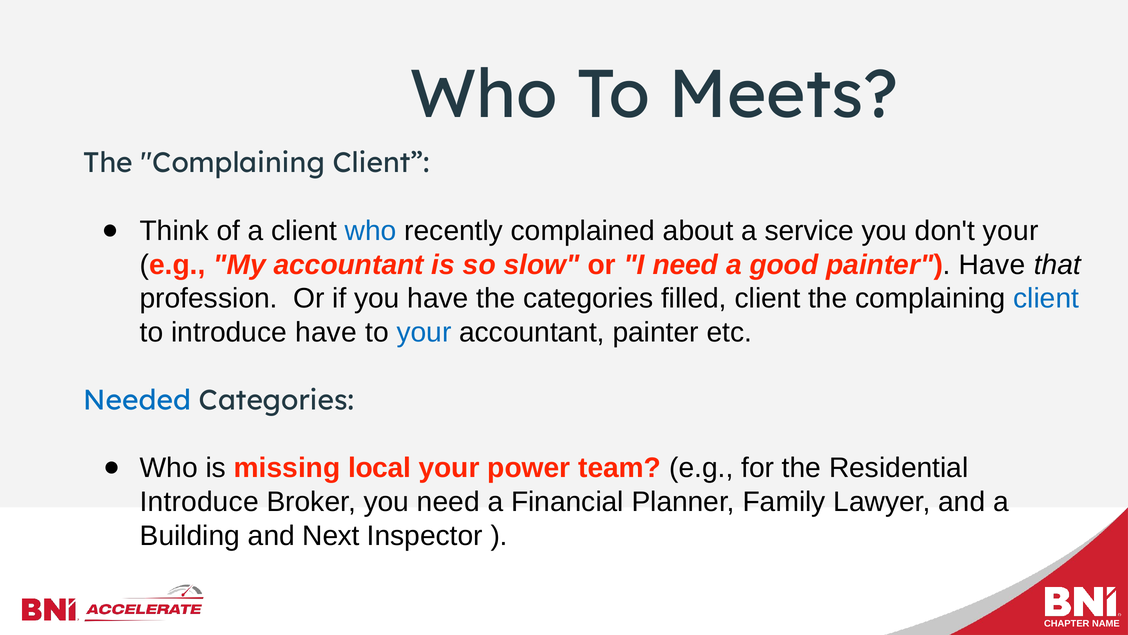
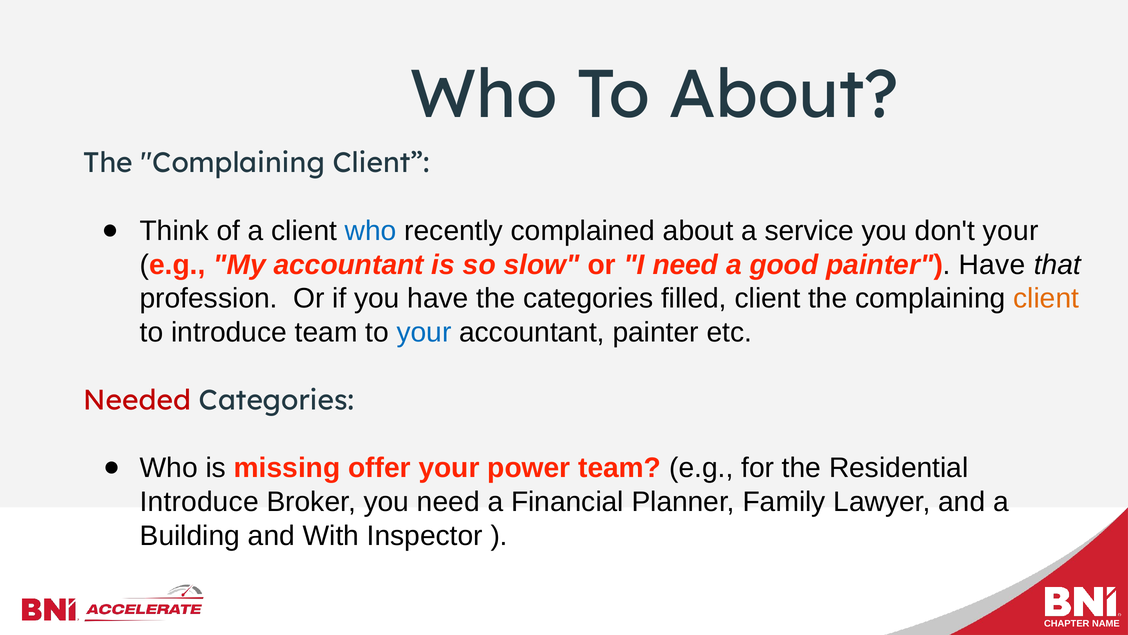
To Meets: Meets -> About
client at (1046, 298) colour: blue -> orange
introduce have: have -> team
Needed colour: blue -> red
local: local -> offer
Next: Next -> With
